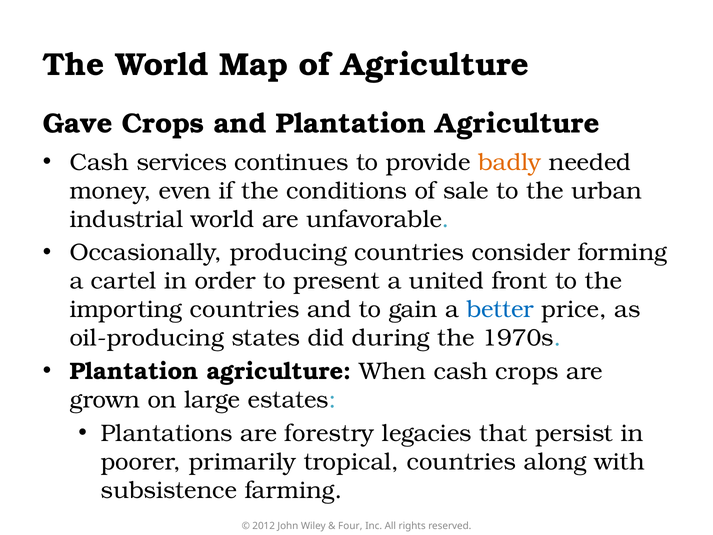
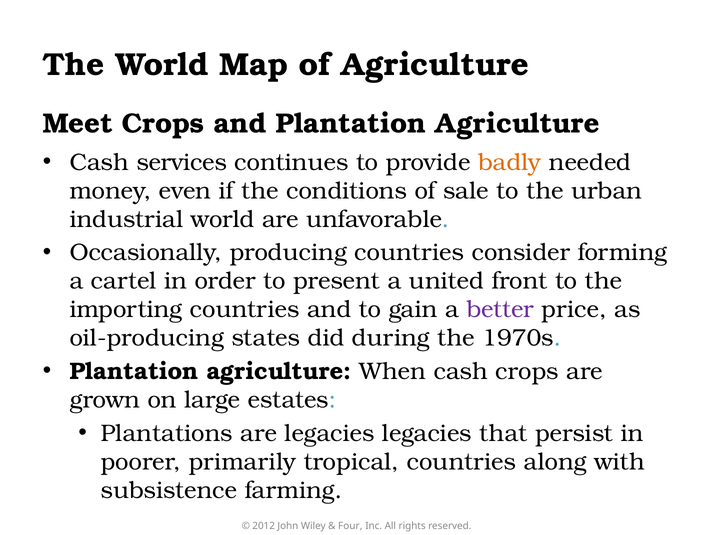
Gave: Gave -> Meet
better colour: blue -> purple
are forestry: forestry -> legacies
